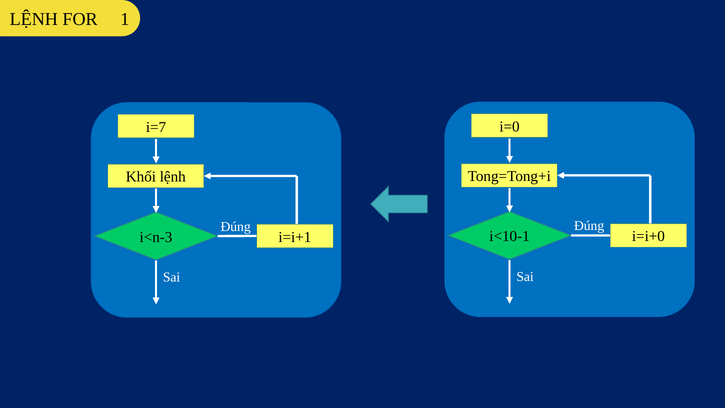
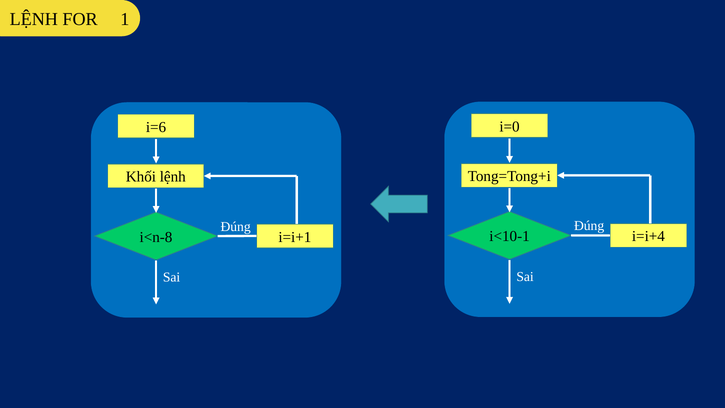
i=7: i=7 -> i=6
i=i+0: i=i+0 -> i=i+4
i<n-3: i<n-3 -> i<n-8
